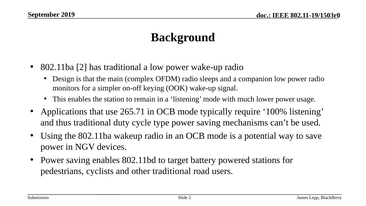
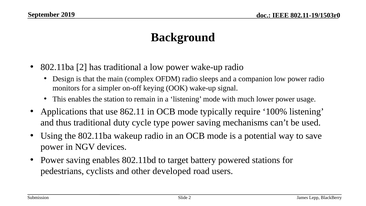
265.71: 265.71 -> 862.11
other traditional: traditional -> developed
